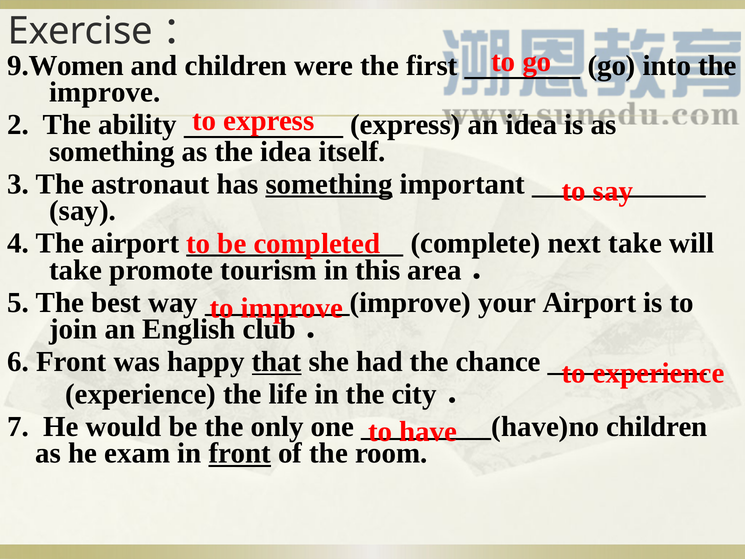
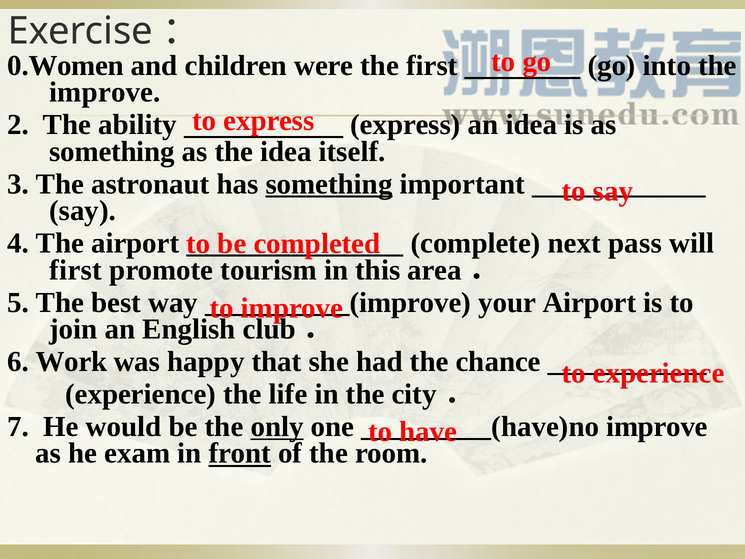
9.Women: 9.Women -> 0.Women
next take: take -> pass
take at (76, 270): take -> first
6 Front: Front -> Work
that underline: present -> none
only underline: none -> present
children at (657, 427): children -> improve
